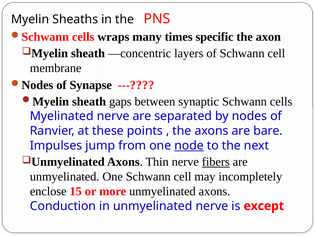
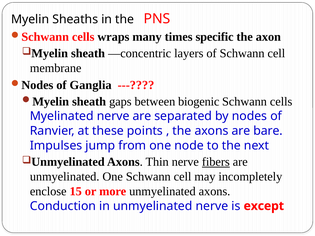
Synapse: Synapse -> Ganglia
synaptic: synaptic -> biogenic
node underline: present -> none
